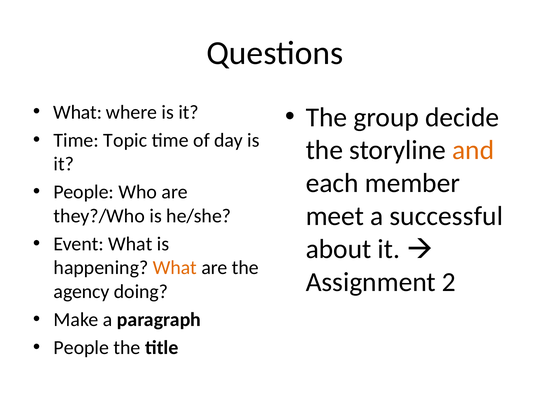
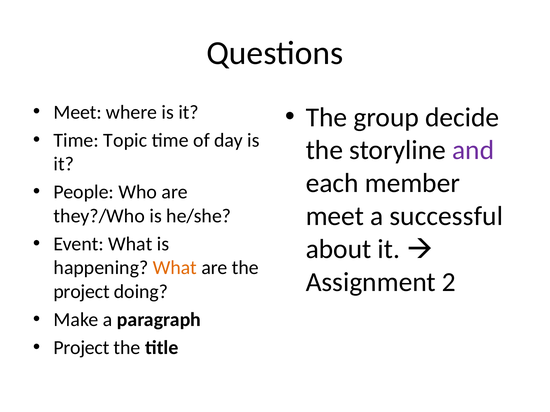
What at (78, 112): What -> Meet
and colour: orange -> purple
agency at (82, 292): agency -> project
People at (81, 348): People -> Project
